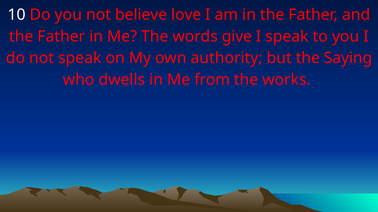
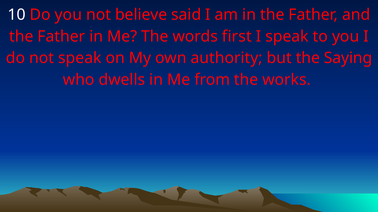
love: love -> said
give: give -> first
